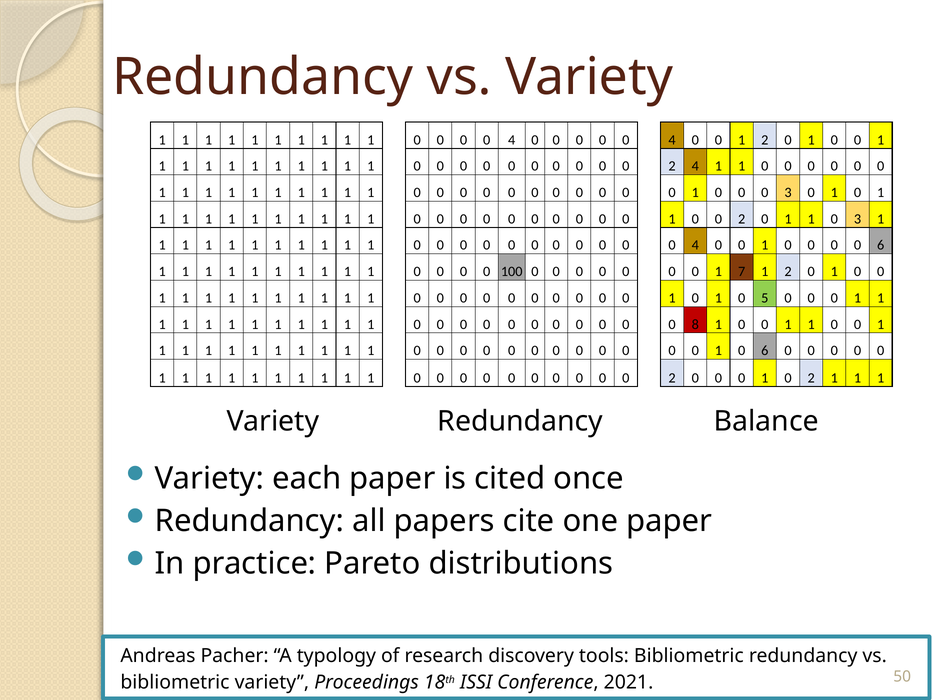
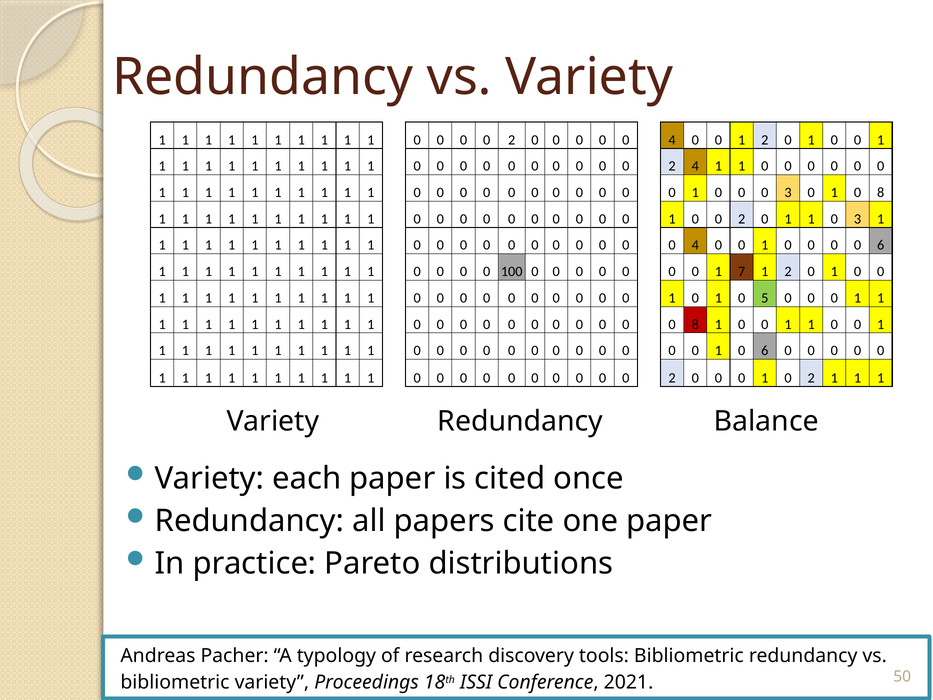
4 at (512, 140): 4 -> 2
1 at (881, 193): 1 -> 8
